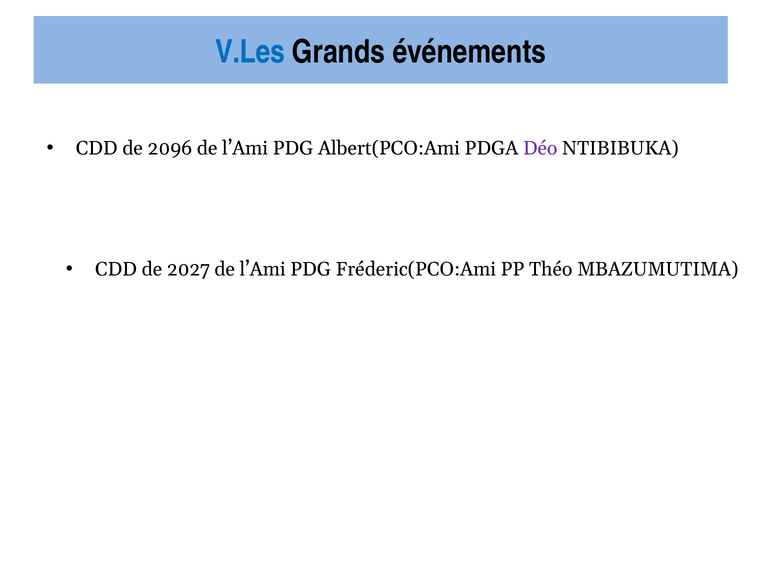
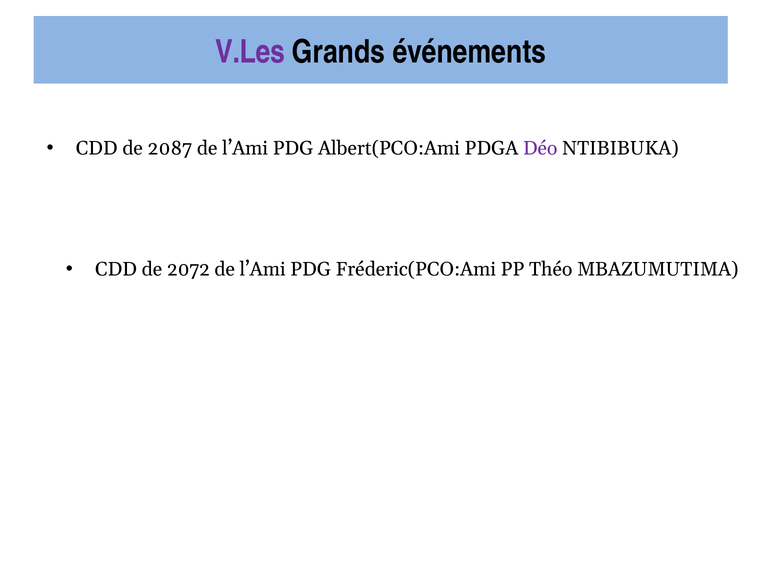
V.Les colour: blue -> purple
2096: 2096 -> 2087
2027: 2027 -> 2072
